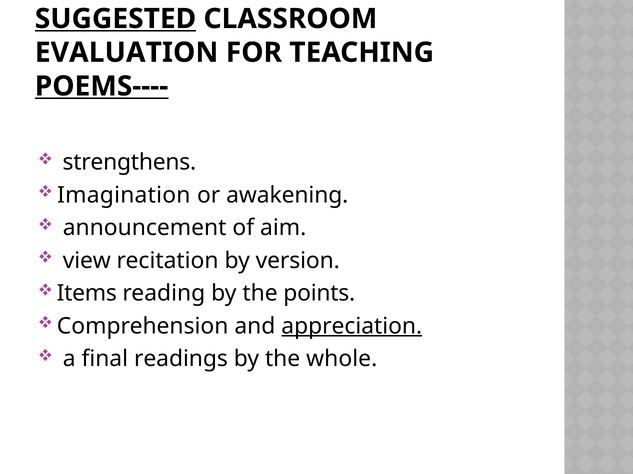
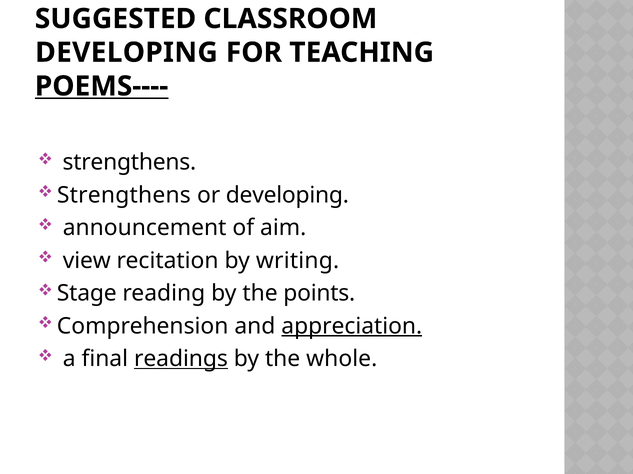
SUGGESTED underline: present -> none
EVALUATION at (127, 53): EVALUATION -> DEVELOPING
Imagination at (124, 195): Imagination -> Strengthens
or awakening: awakening -> developing
version: version -> writing
Items: Items -> Stage
readings underline: none -> present
